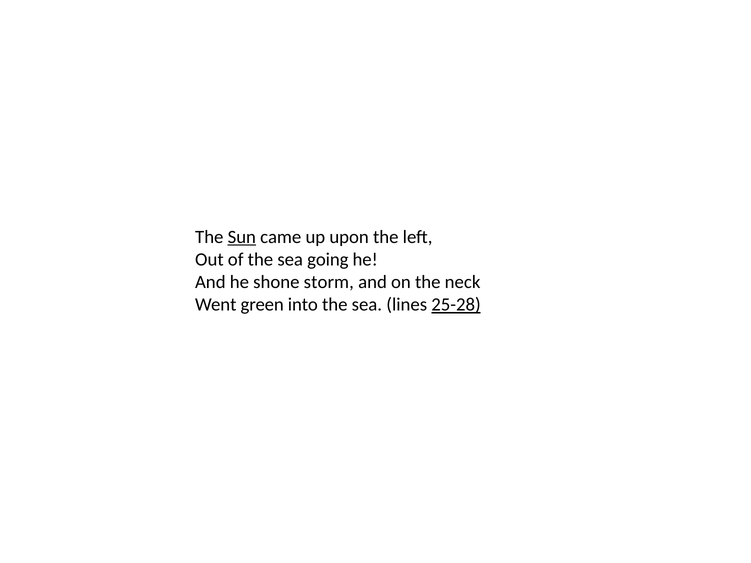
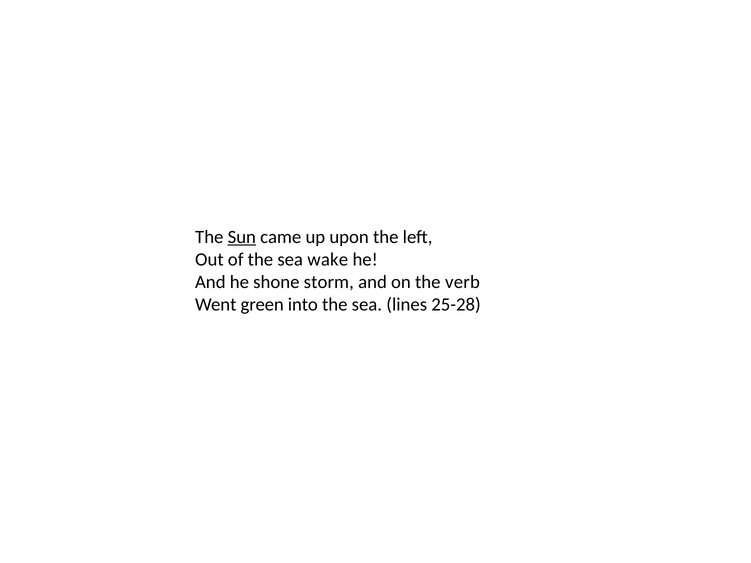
going: going -> wake
neck: neck -> verb
25-28 underline: present -> none
